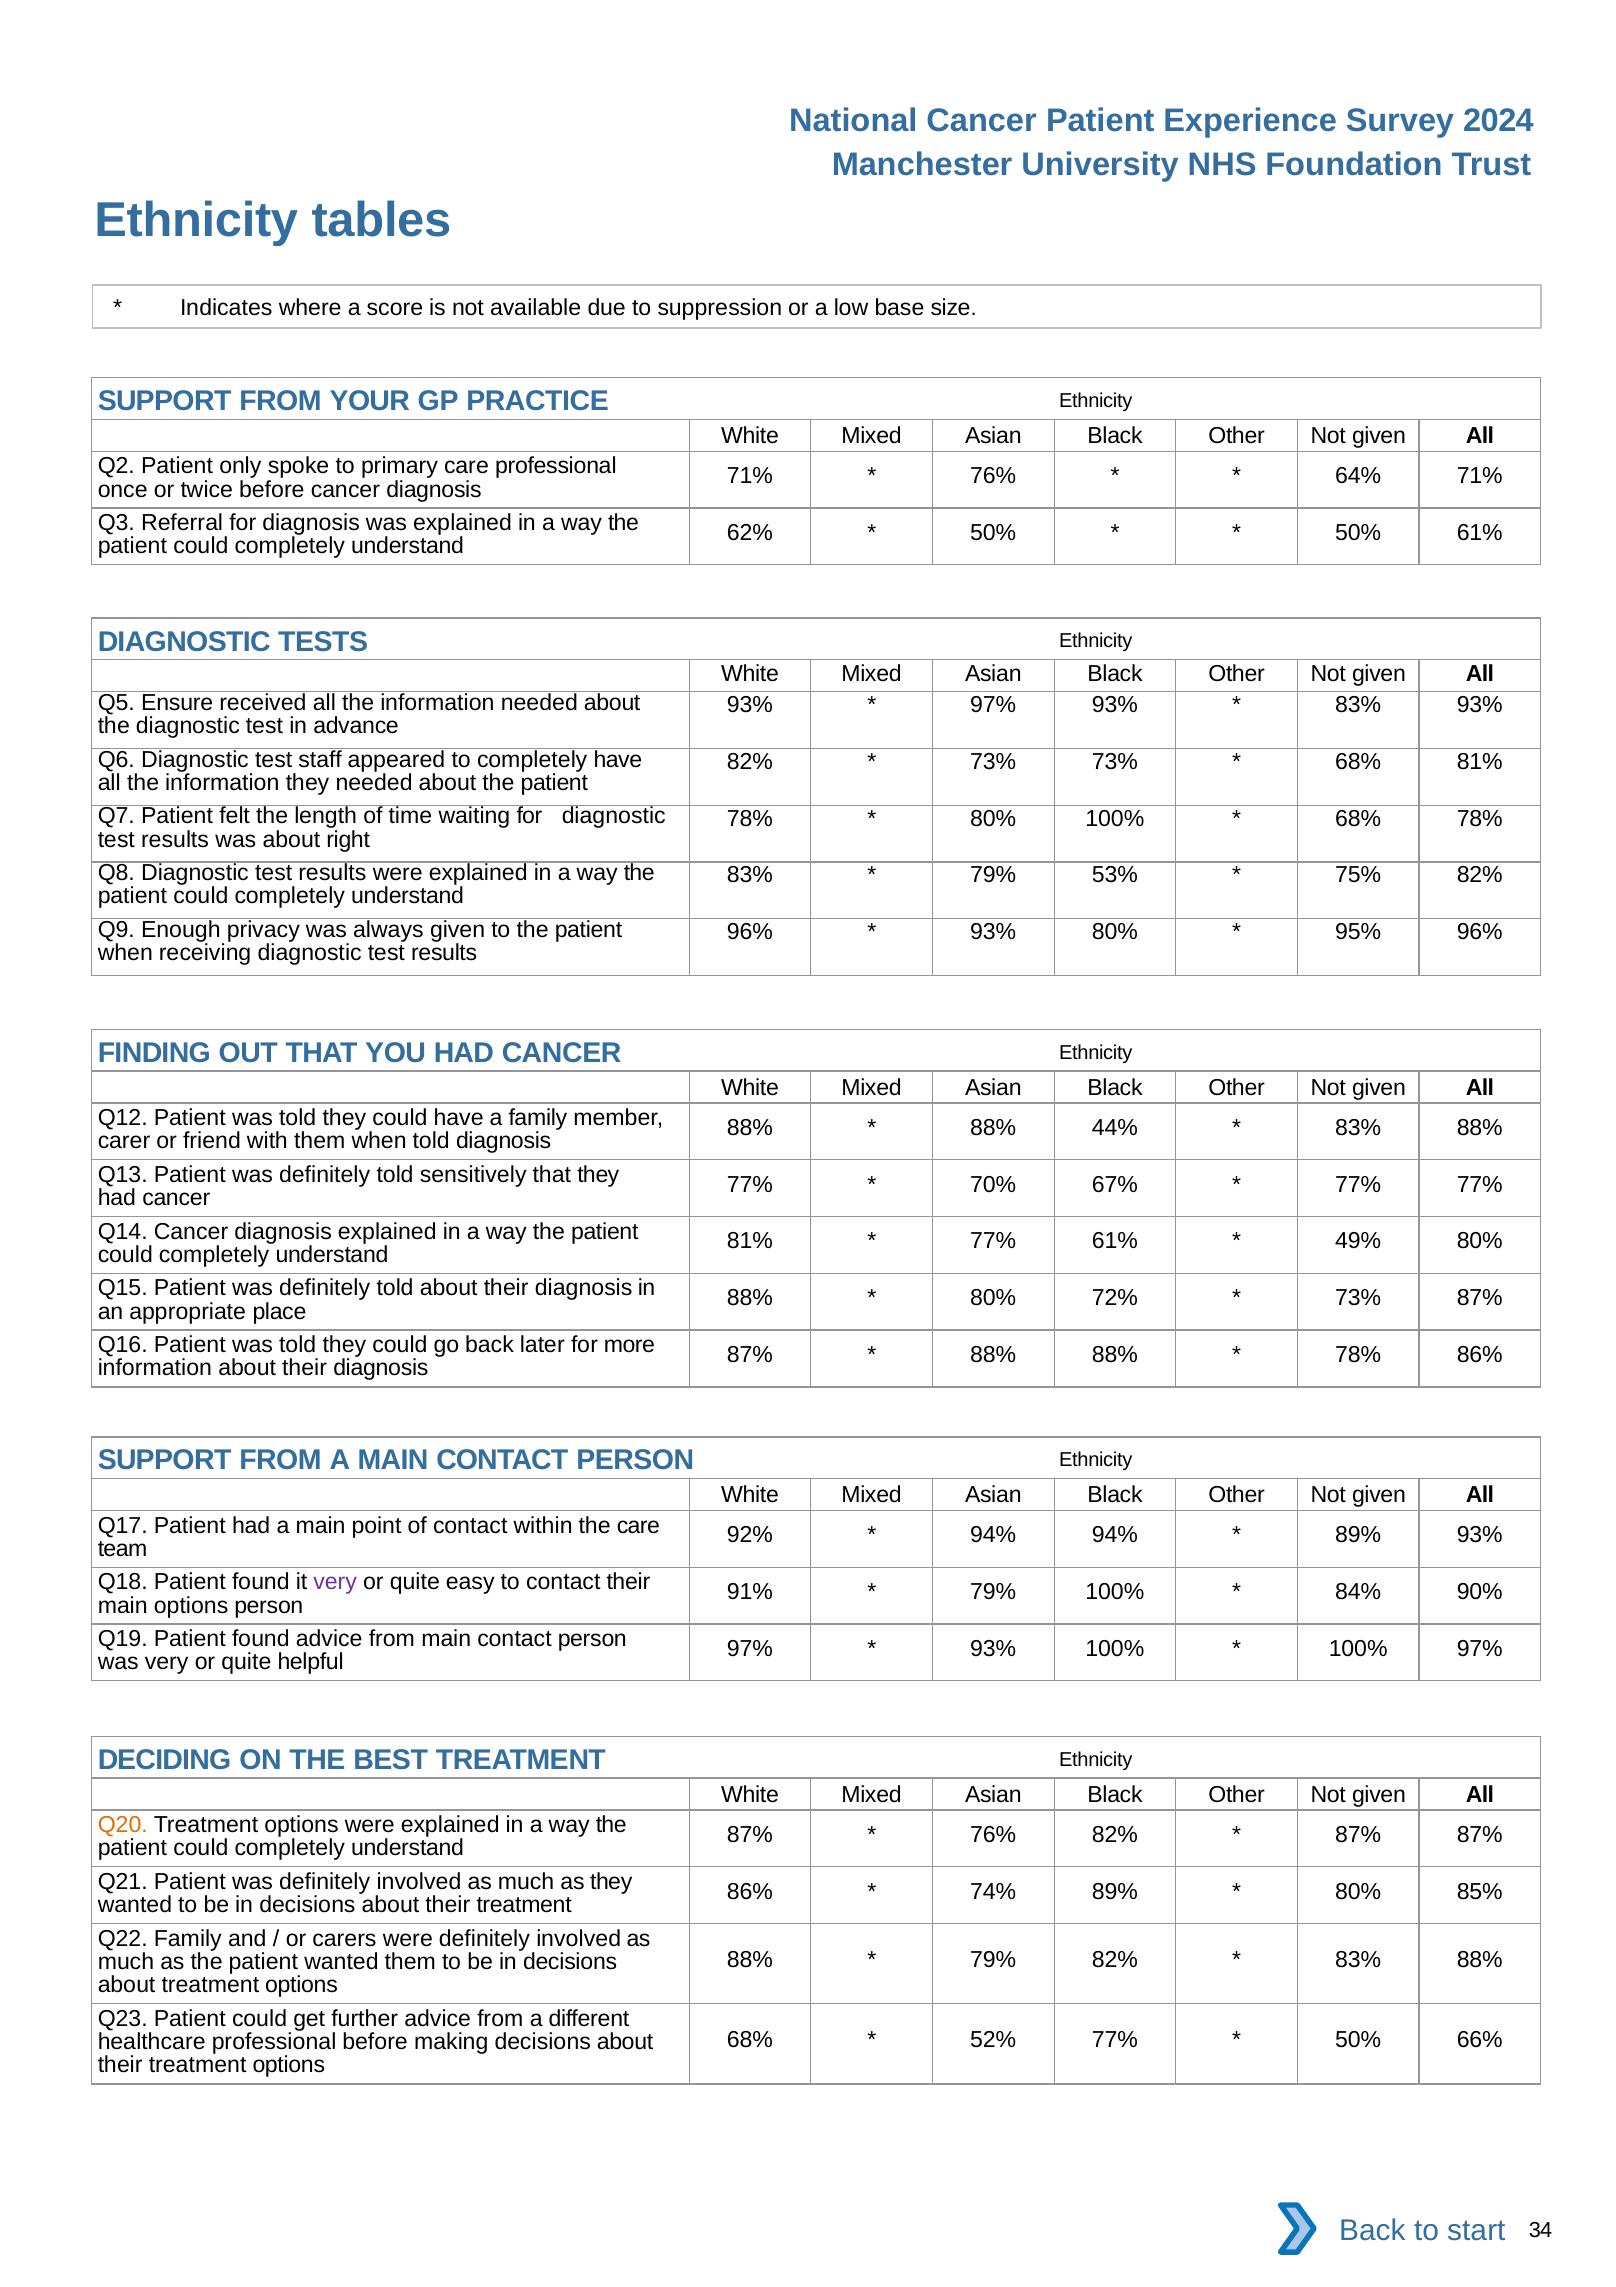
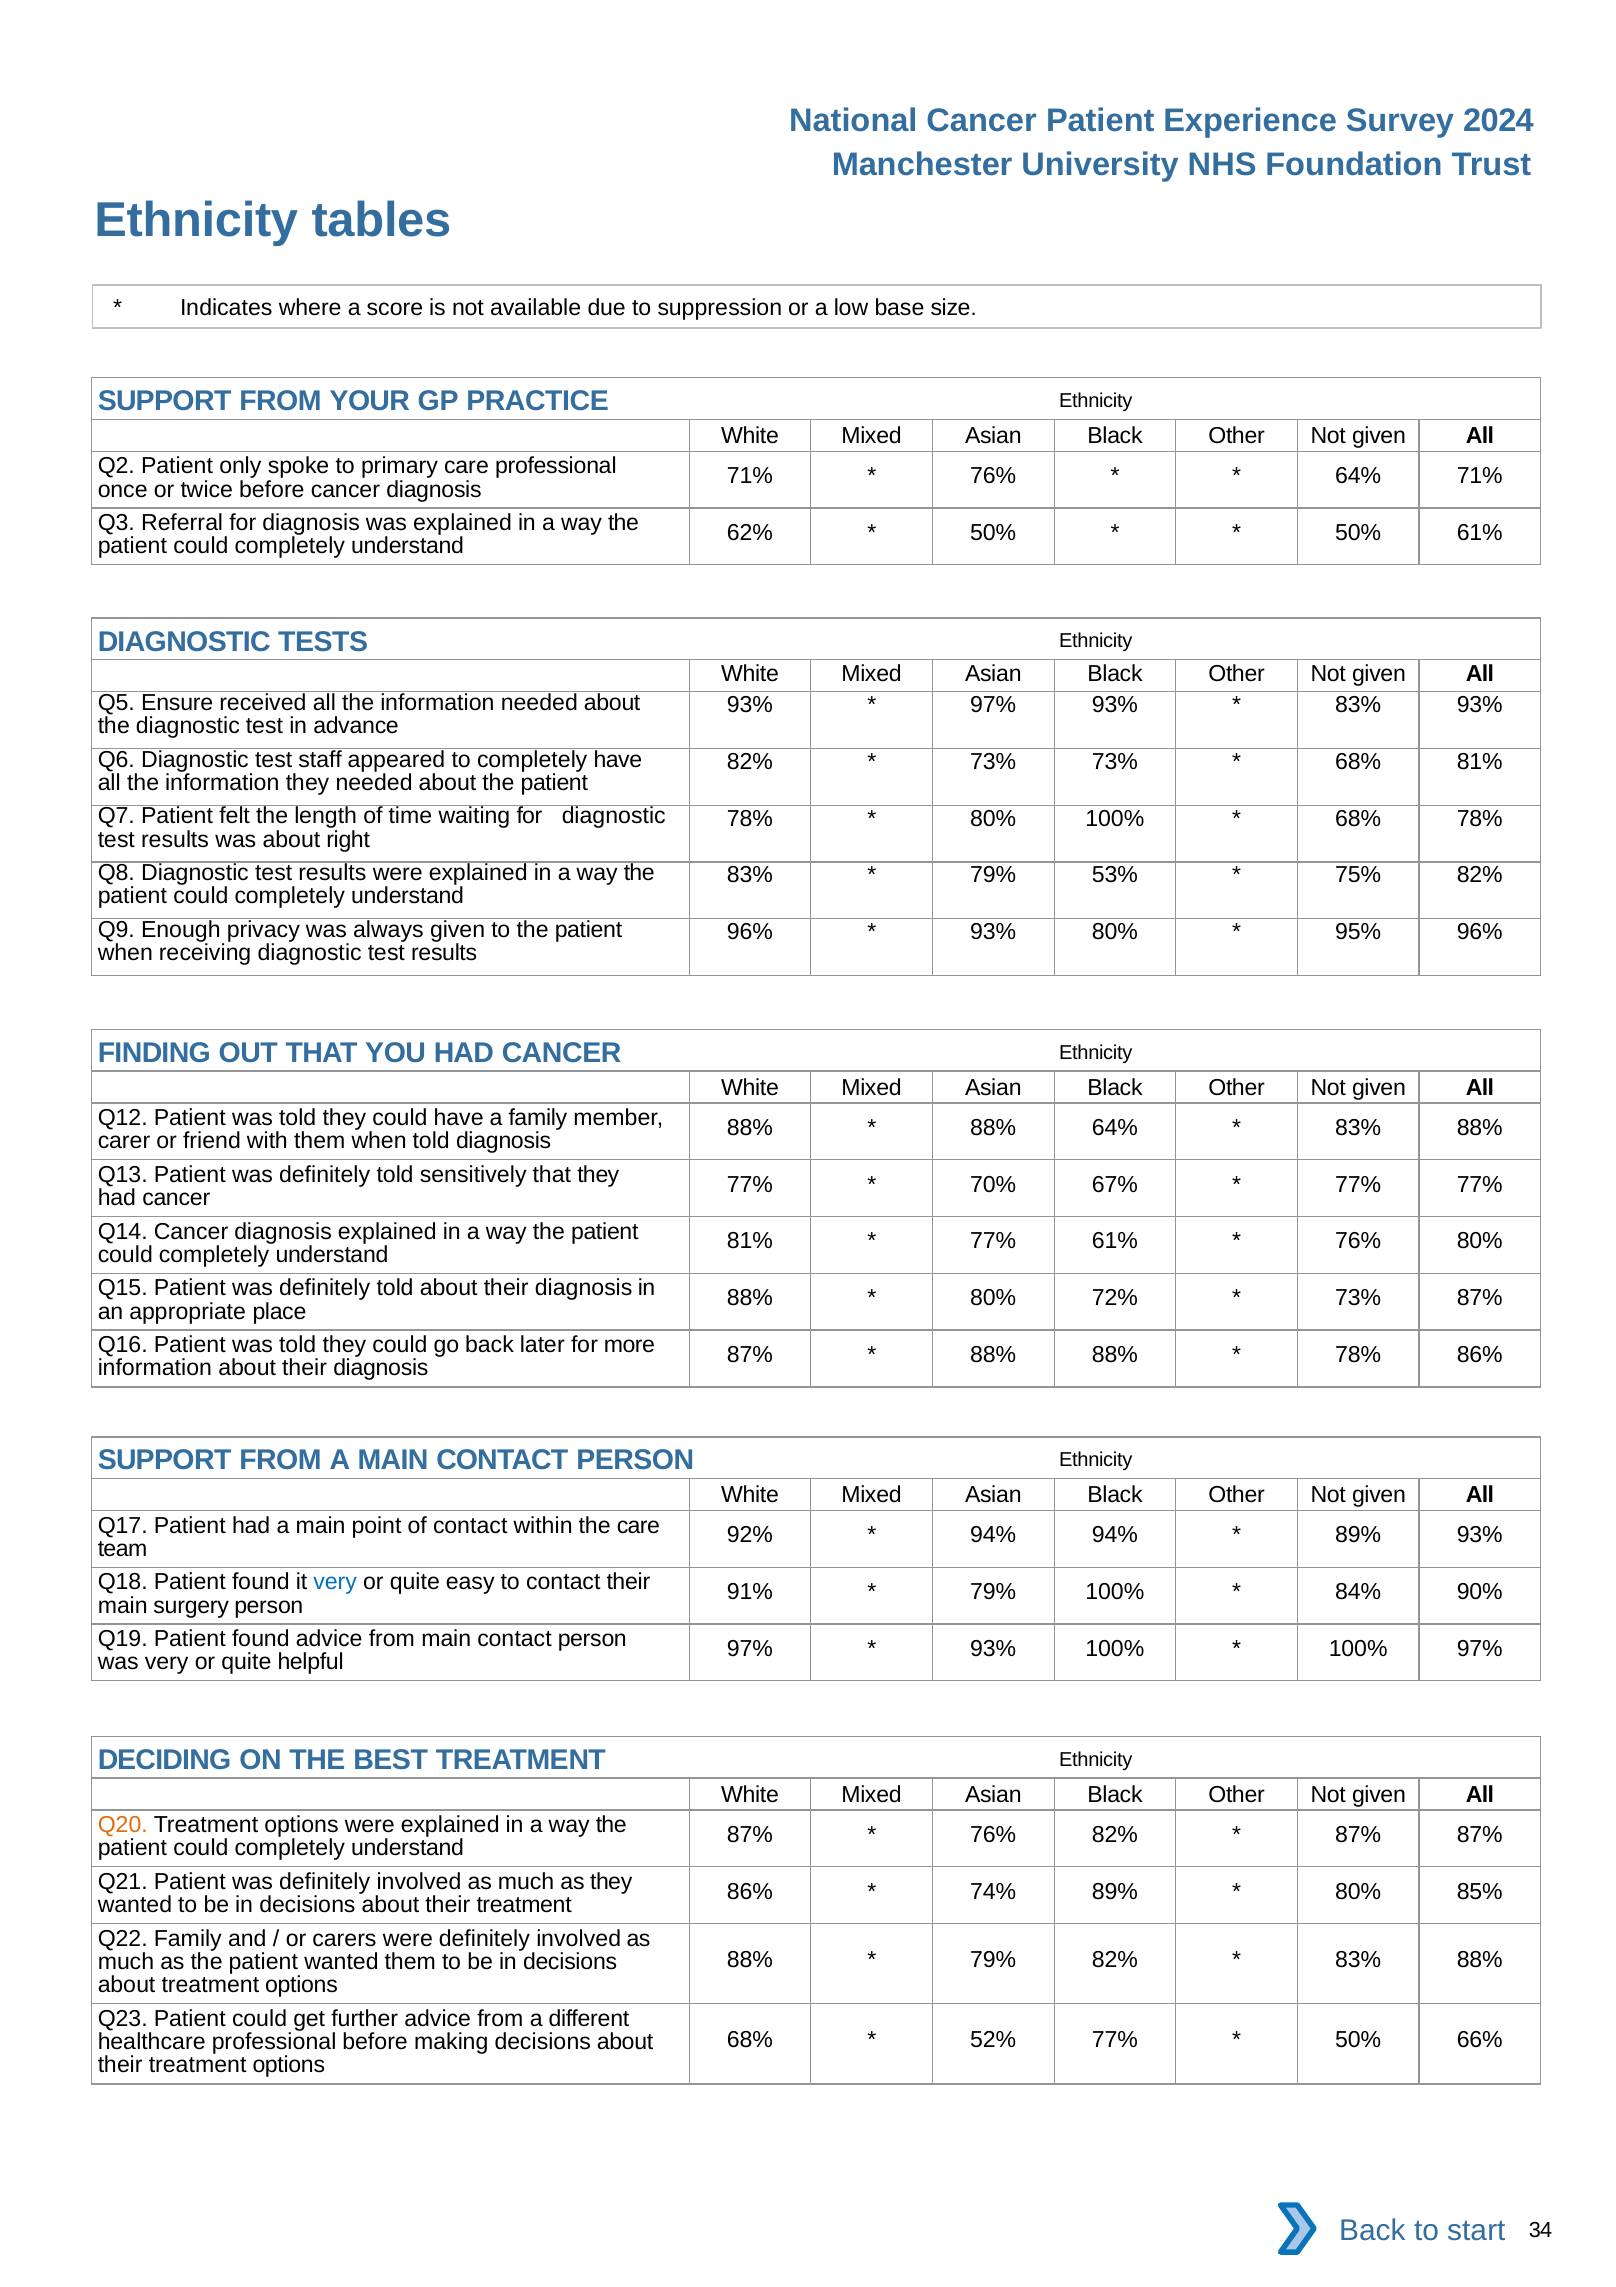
88% 44%: 44% -> 64%
49% at (1358, 1241): 49% -> 76%
very at (335, 1582) colour: purple -> blue
main options: options -> surgery
